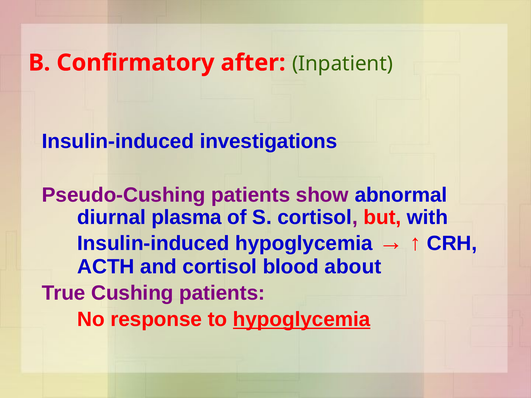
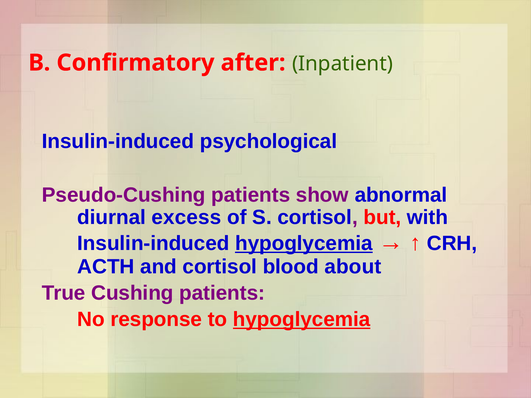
investigations: investigations -> psychological
plasma: plasma -> excess
hypoglycemia at (304, 244) underline: none -> present
